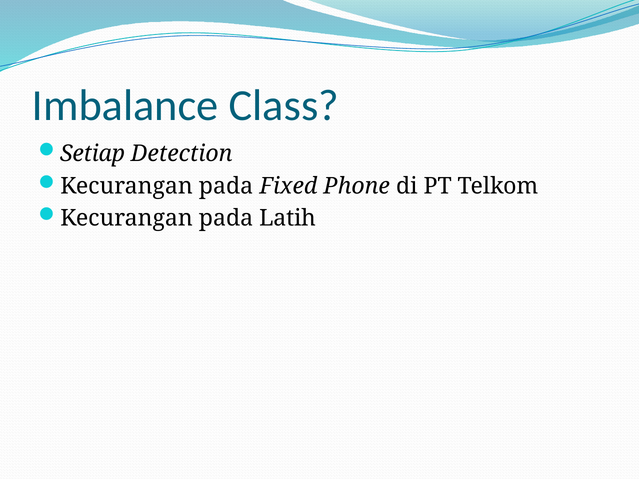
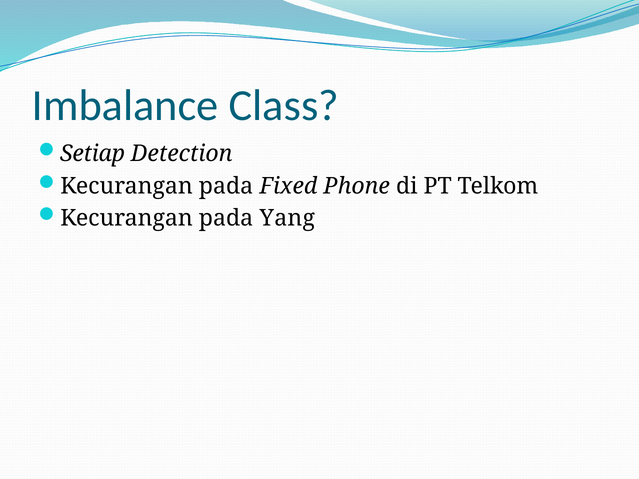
Latih: Latih -> Yang
